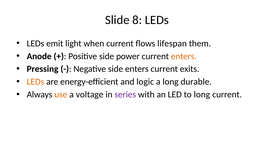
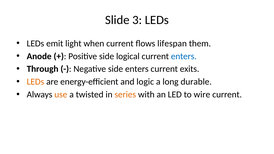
8: 8 -> 3
power: power -> logical
enters at (184, 56) colour: orange -> blue
Pressing: Pressing -> Through
voltage: voltage -> twisted
series colour: purple -> orange
to long: long -> wire
